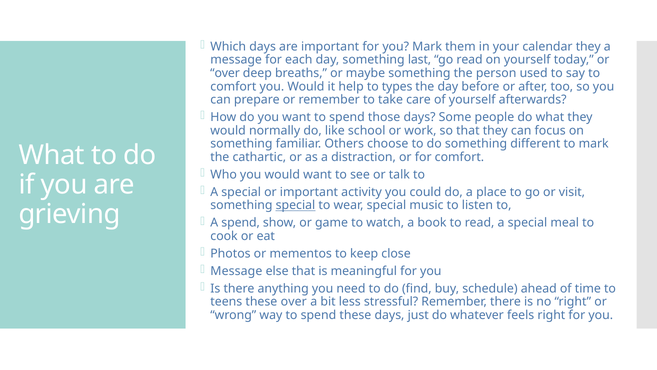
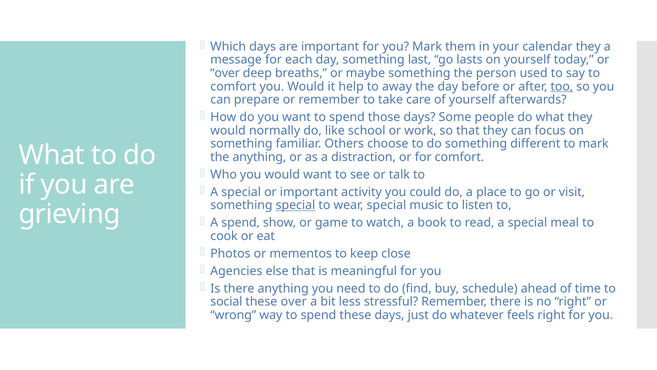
go read: read -> lasts
types: types -> away
too underline: none -> present
the cathartic: cathartic -> anything
Message at (236, 271): Message -> Agencies
teens: teens -> social
